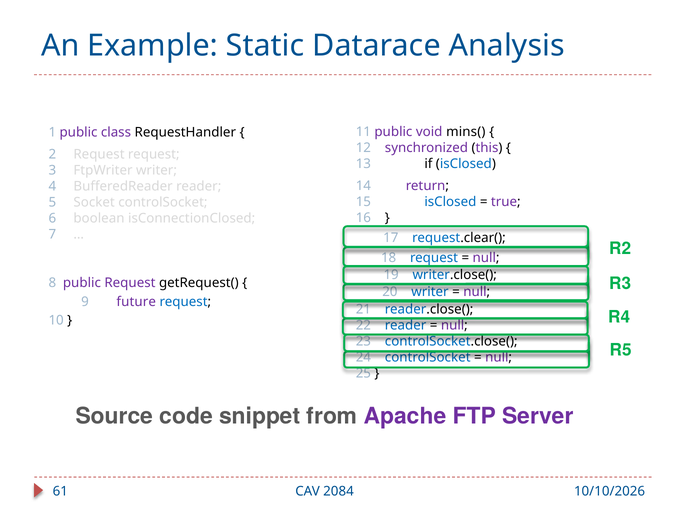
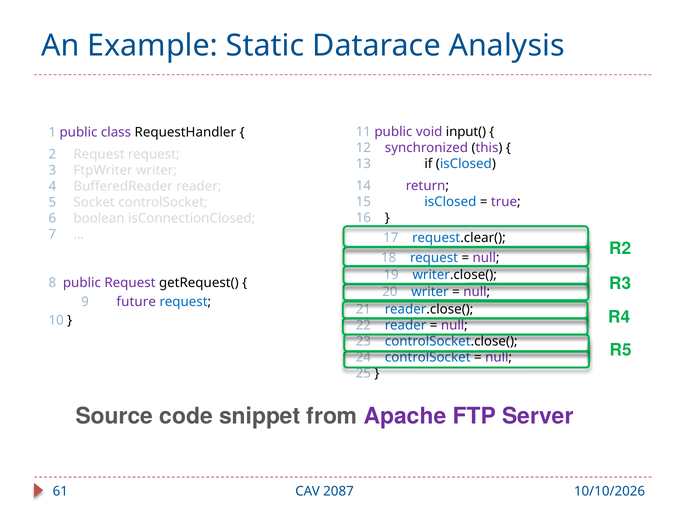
mins(: mins( -> input(
2084: 2084 -> 2087
